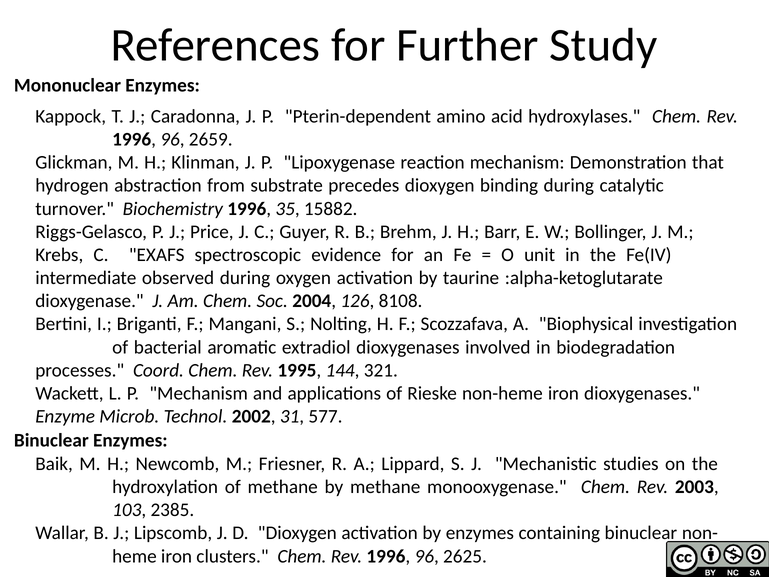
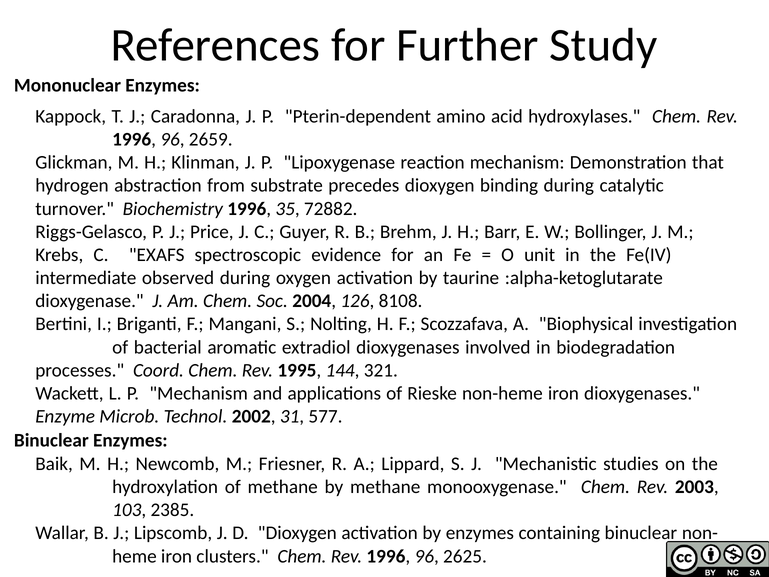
15882: 15882 -> 72882
